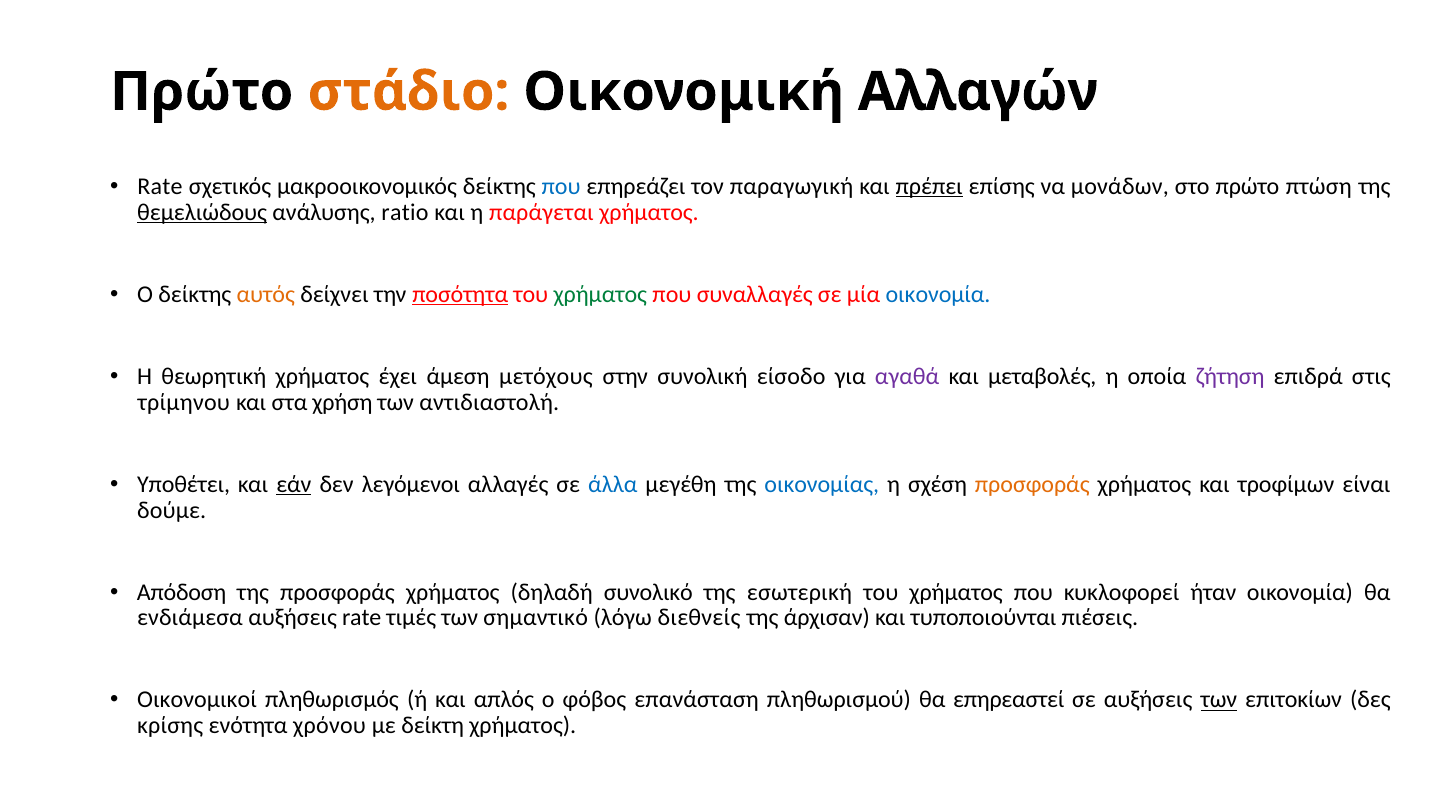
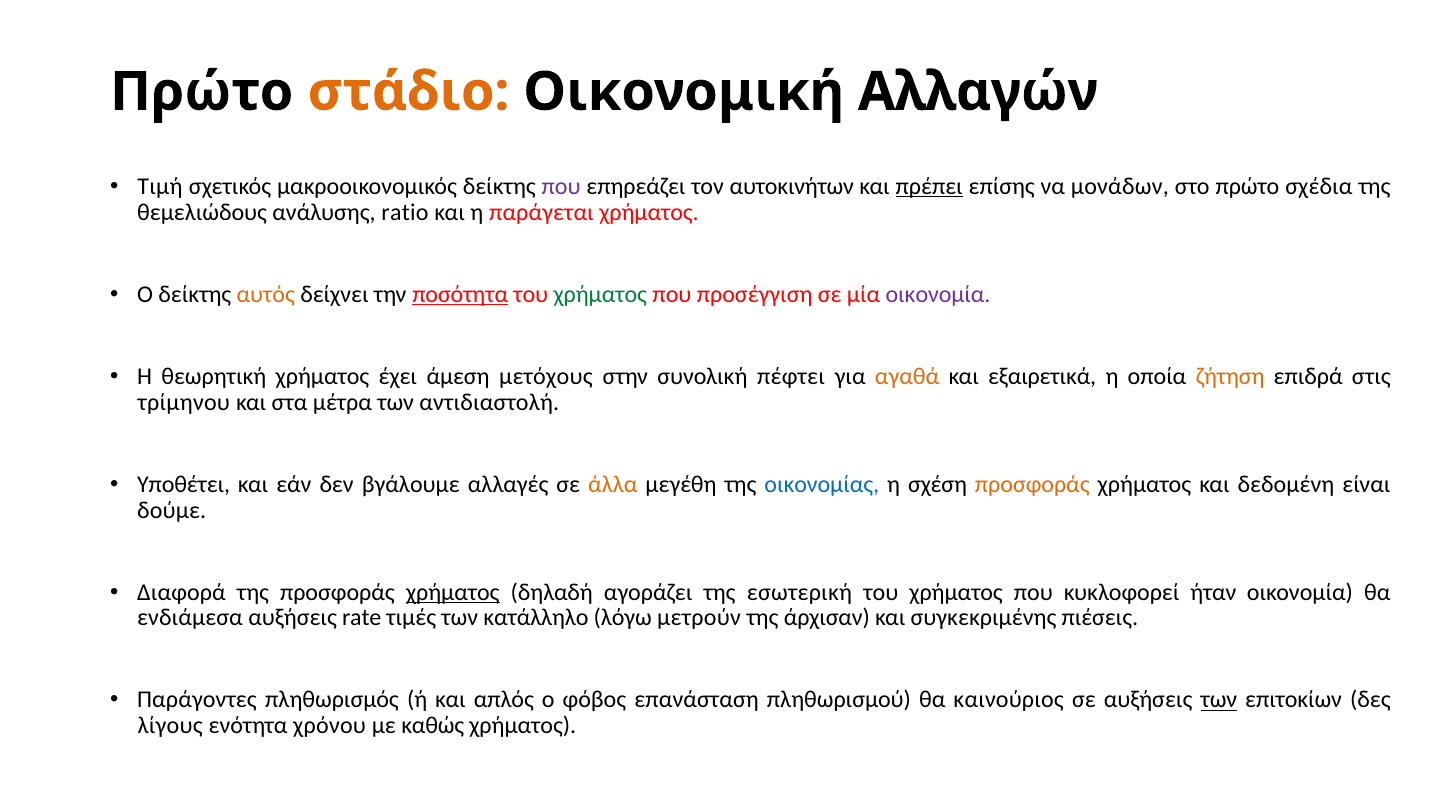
Rate at (160, 186): Rate -> Τιμή
που at (561, 186) colour: blue -> purple
παραγωγική: παραγωγική -> αυτοκινήτων
πτώση: πτώση -> σχέδια
θεμελιώδους underline: present -> none
συναλλαγές: συναλλαγές -> προσέγγιση
οικονομία at (938, 294) colour: blue -> purple
είσοδο: είσοδο -> πέφτει
αγαθά colour: purple -> orange
μεταβολές: μεταβολές -> εξαιρετικά
ζήτηση colour: purple -> orange
χρήση: χρήση -> μέτρα
εάν underline: present -> none
λεγόμενοι: λεγόμενοι -> βγάλουμε
άλλα colour: blue -> orange
τροφίμων: τροφίμων -> δεδομένη
Απόδοση: Απόδοση -> Διαφορά
χρήματος at (453, 592) underline: none -> present
συνολικό: συνολικό -> αγοράζει
σημαντικό: σημαντικό -> κατάλληλο
διεθνείς: διεθνείς -> μετρούν
τυποποιούνται: τυποποιούνται -> συγκεκριμένης
Οικονομικοί: Οικονομικοί -> Παράγοντες
επηρεαστεί: επηρεαστεί -> καινούριος
κρίσης: κρίσης -> λίγους
δείκτη: δείκτη -> καθώς
